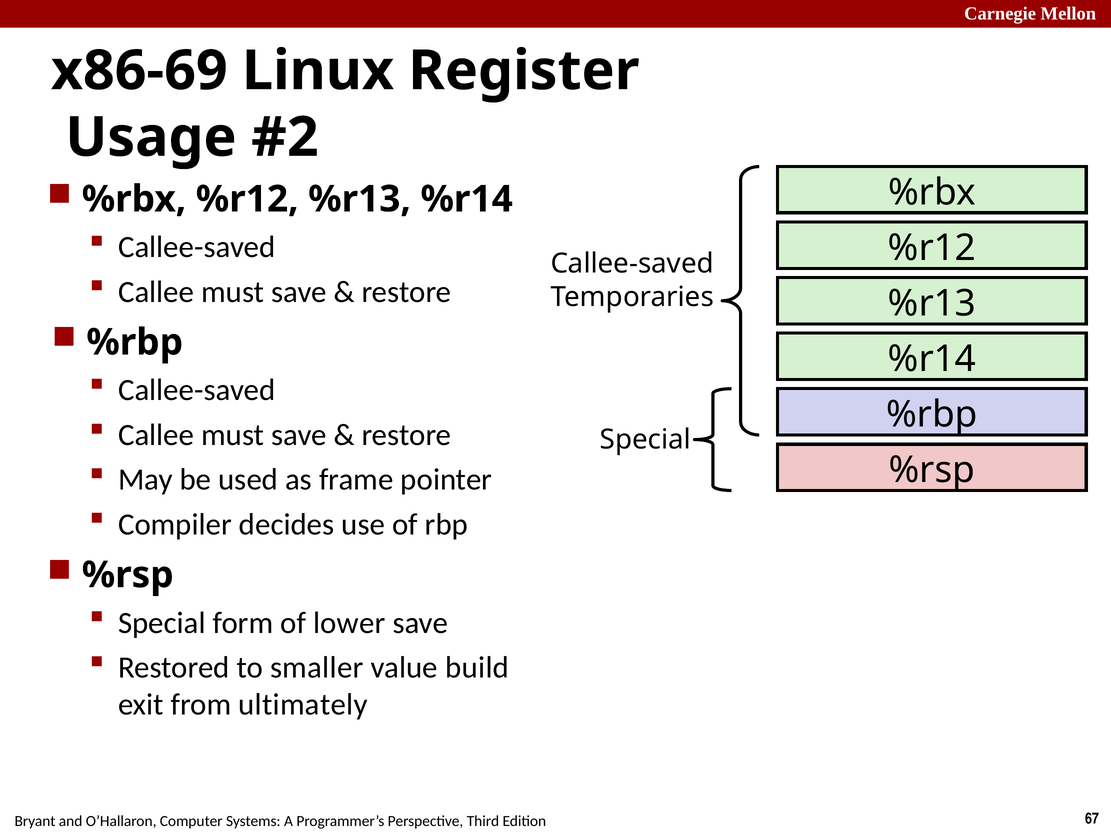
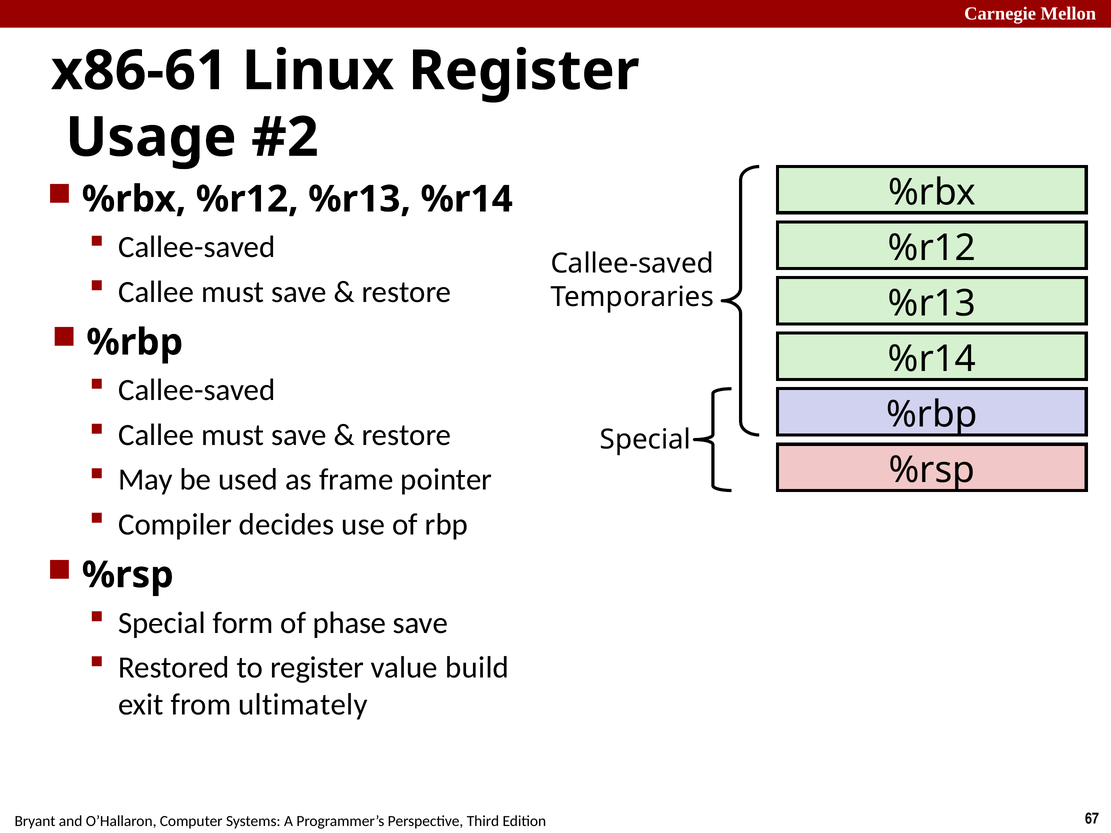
x86-69: x86-69 -> x86-61
lower: lower -> phase
to smaller: smaller -> register
